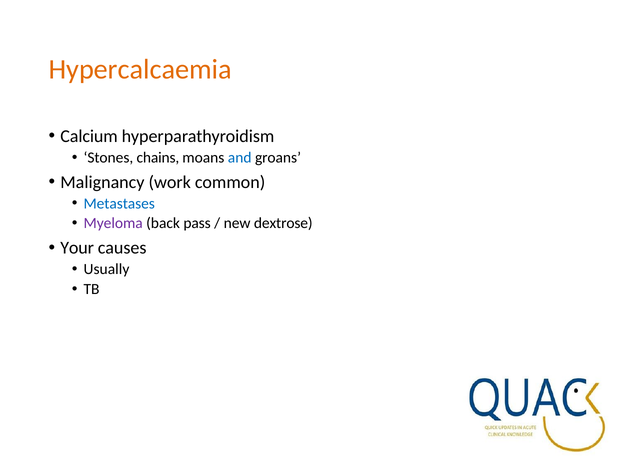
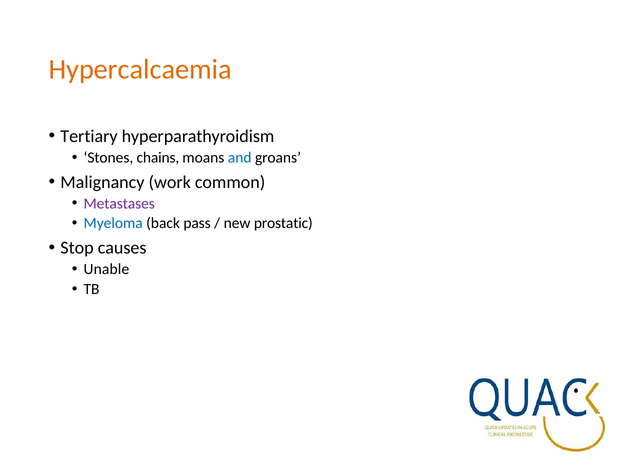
Calcium: Calcium -> Tertiary
Metastases colour: blue -> purple
Myeloma colour: purple -> blue
dextrose: dextrose -> prostatic
Your: Your -> Stop
Usually: Usually -> Unable
